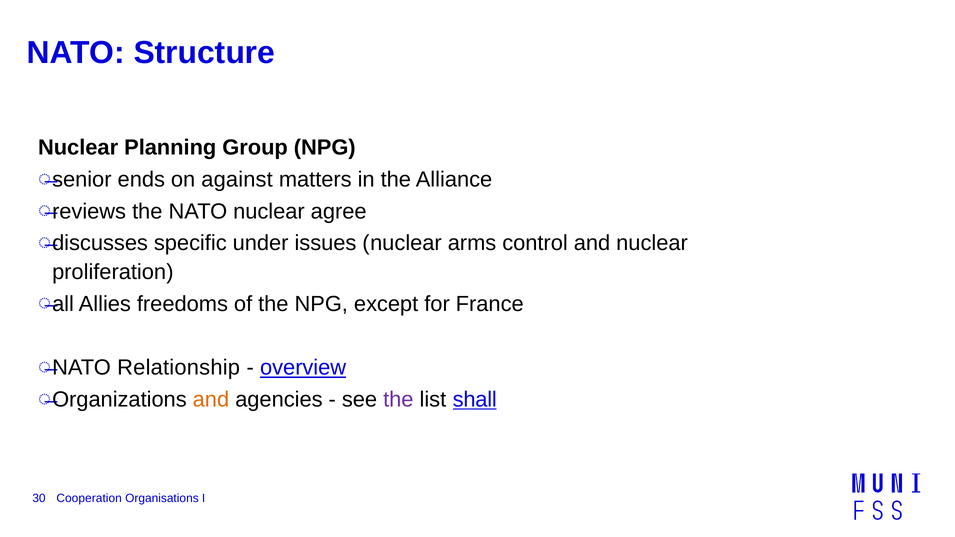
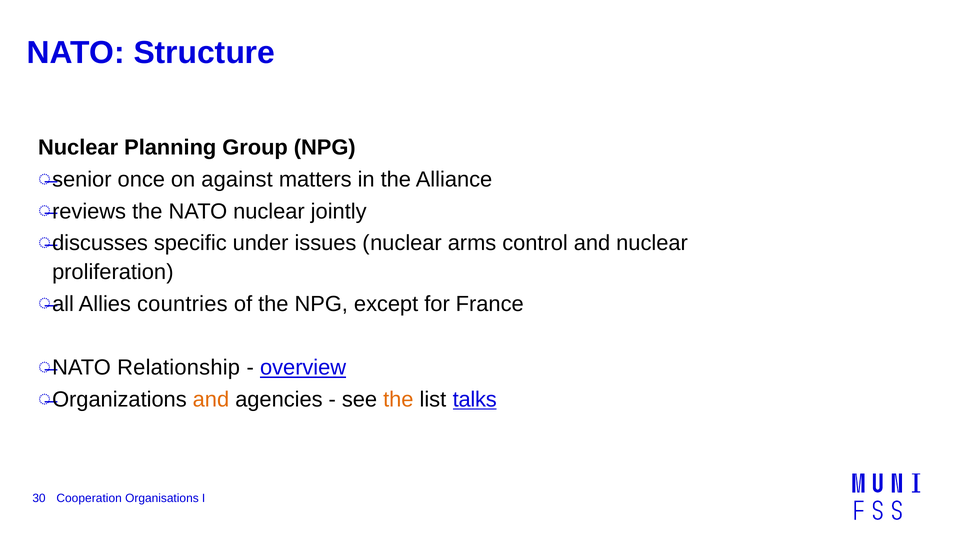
ends: ends -> once
agree: agree -> jointly
freedoms: freedoms -> countries
the at (398, 400) colour: purple -> orange
shall: shall -> talks
